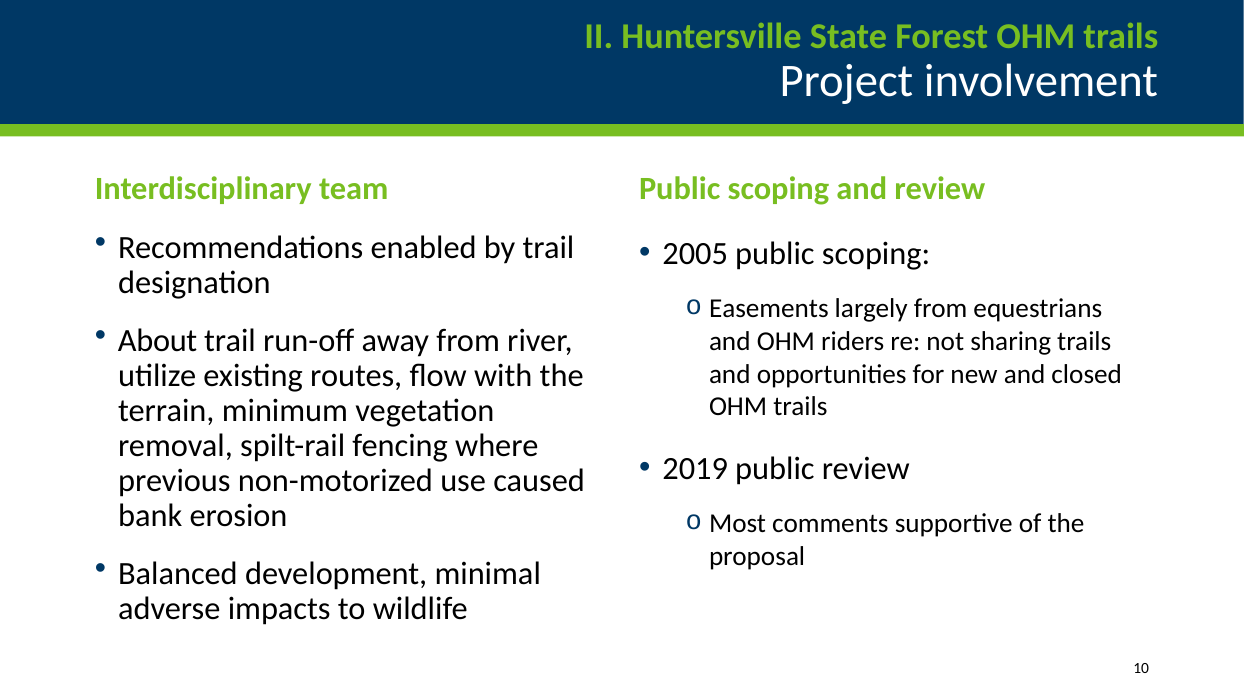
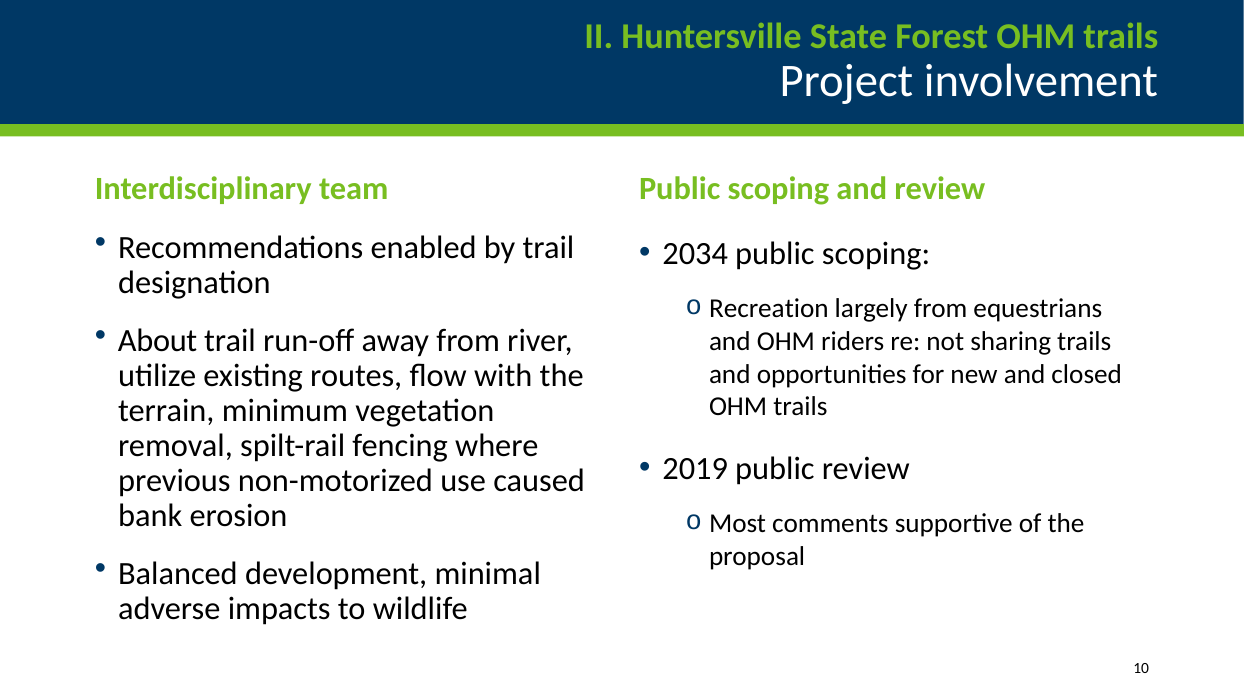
2005: 2005 -> 2034
Easements: Easements -> Recreation
